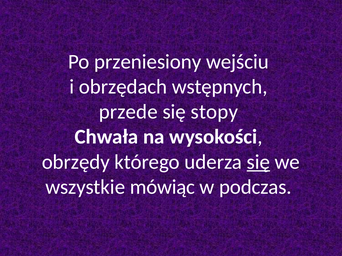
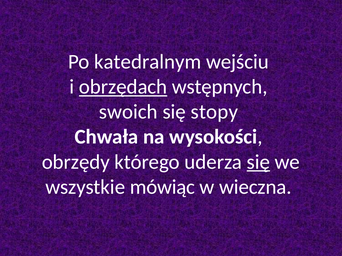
przeniesiony: przeniesiony -> katedralnym
obrzędach underline: none -> present
przede: przede -> swoich
podczas: podczas -> wieczna
